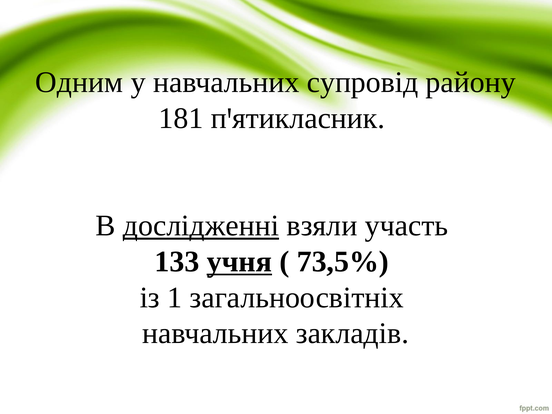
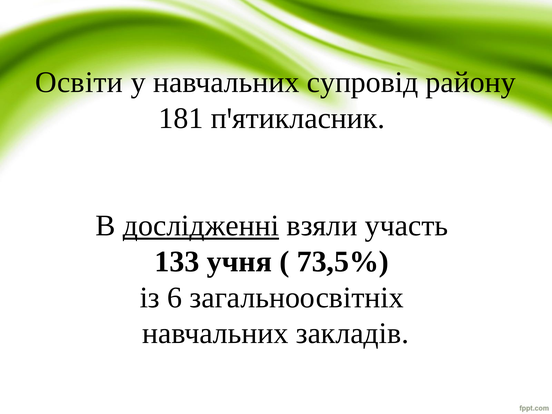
Одним: Одним -> Освіти
учня underline: present -> none
1: 1 -> 6
